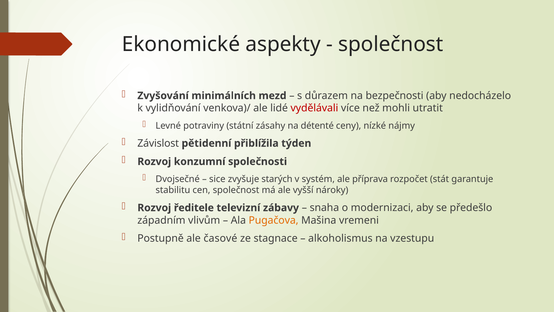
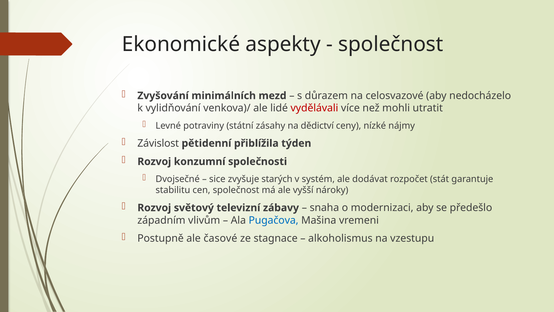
bezpečnosti: bezpečnosti -> celosvazové
détenté: détenté -> dědictví
příprava: příprava -> dodávat
ředitele: ředitele -> světový
Pugačova colour: orange -> blue
